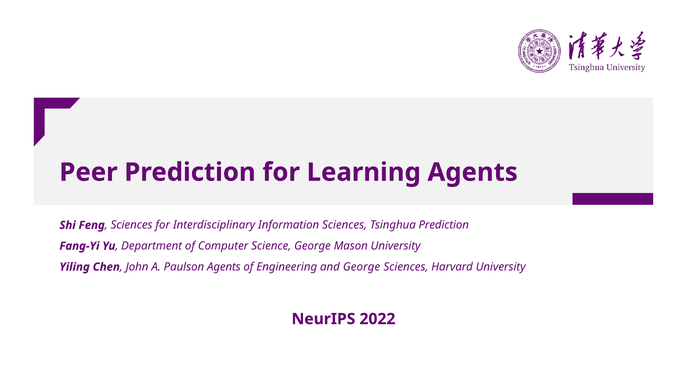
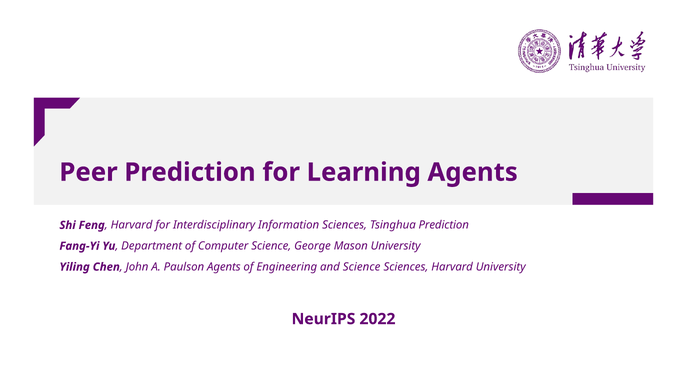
Feng Sciences: Sciences -> Harvard
and George: George -> Science
